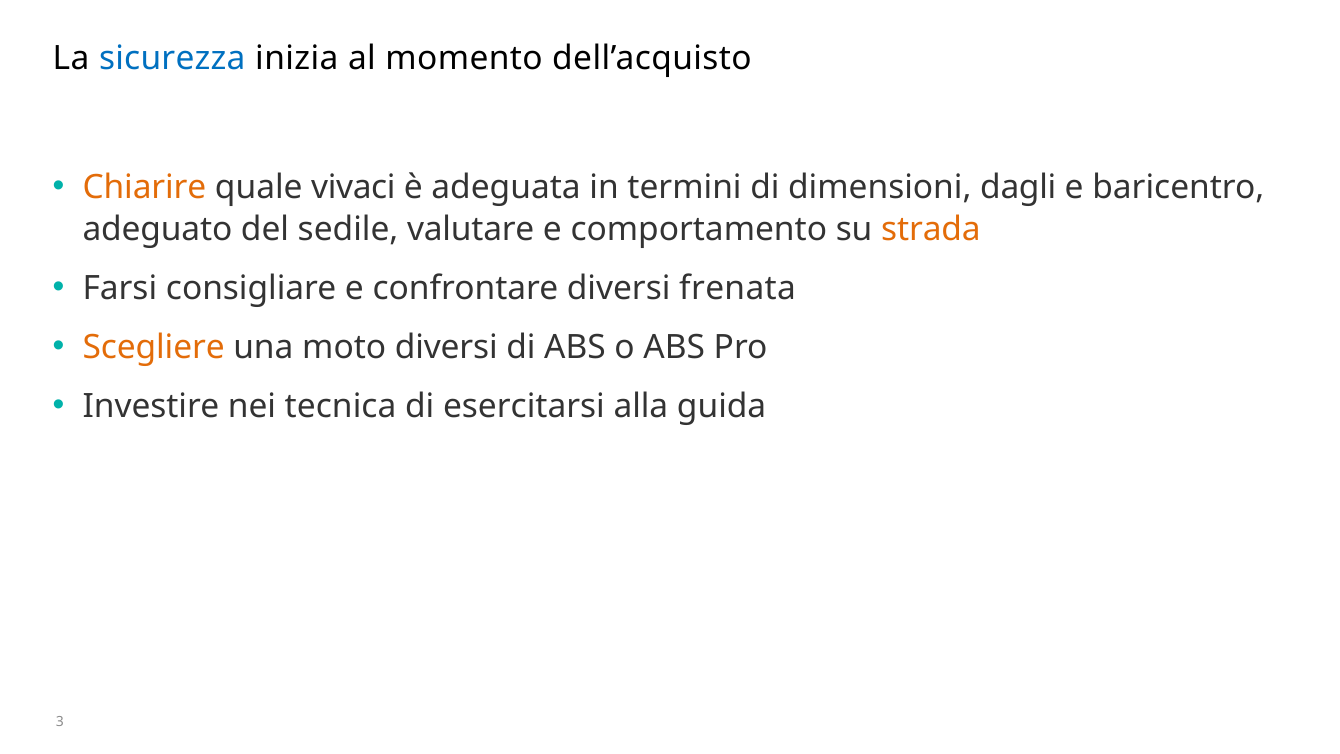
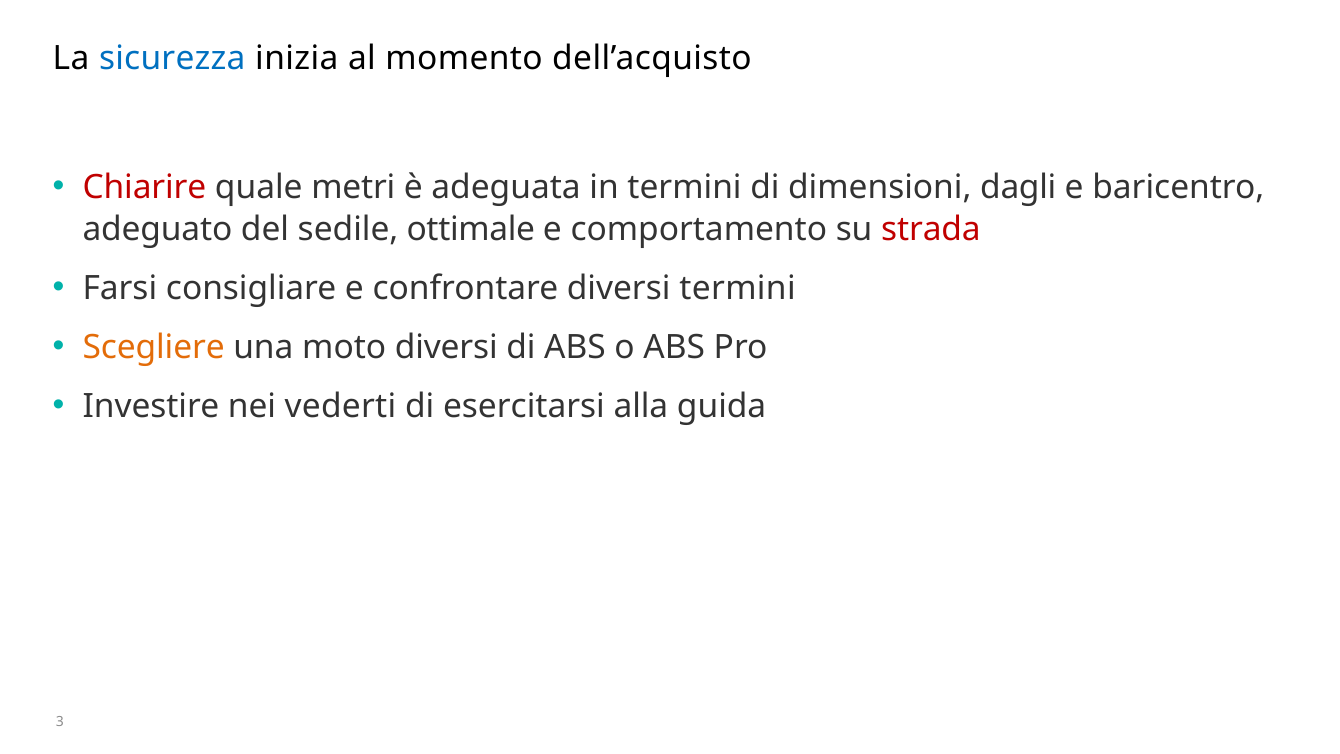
Chiarire colour: orange -> red
vivaci: vivaci -> metri
valutare: valutare -> ottimale
strada colour: orange -> red
diversi frenata: frenata -> termini
tecnica: tecnica -> vederti
